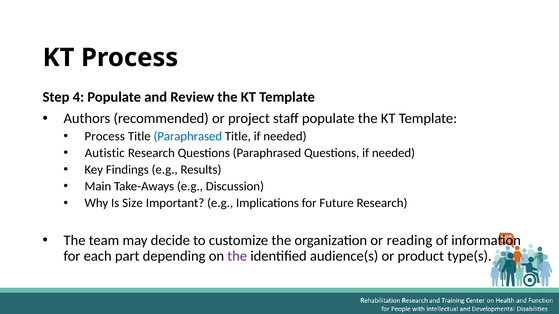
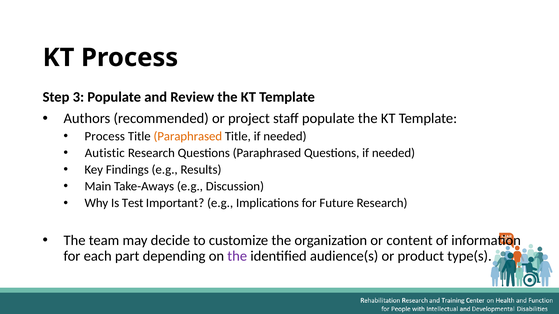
4: 4 -> 3
Paraphrased at (188, 136) colour: blue -> orange
Size: Size -> Test
reading: reading -> content
